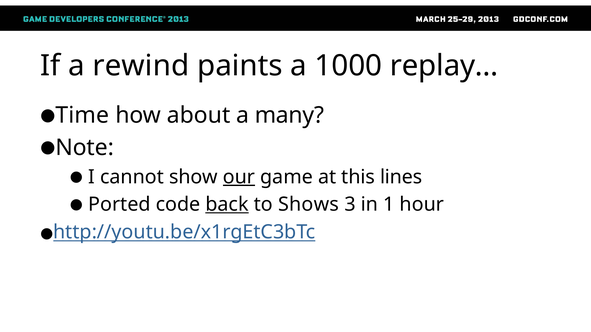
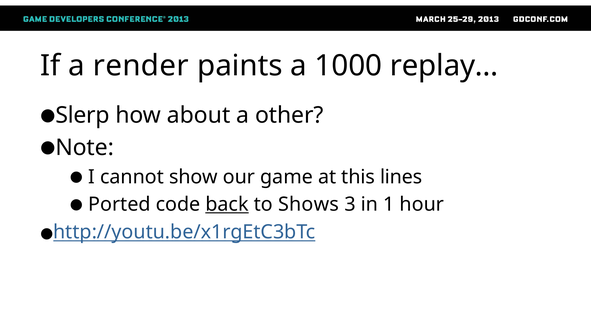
rewind: rewind -> render
Time: Time -> Slerp
many: many -> other
our underline: present -> none
